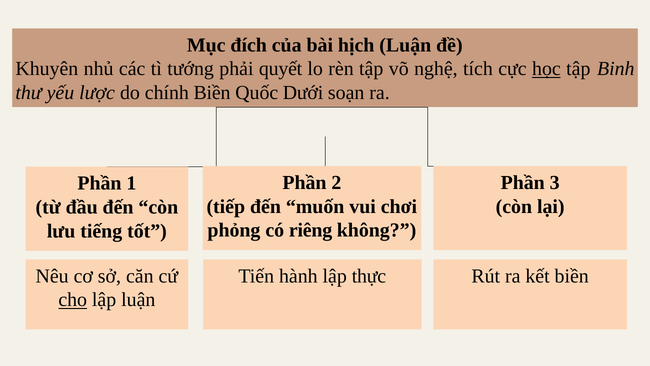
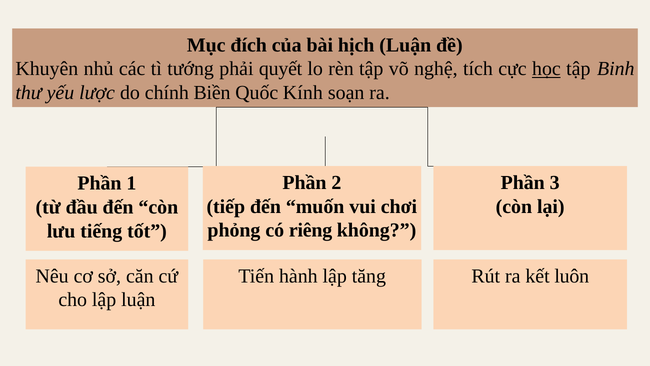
Dưới: Dưới -> Kính
thực: thực -> tăng
kết biền: biền -> luôn
cho underline: present -> none
